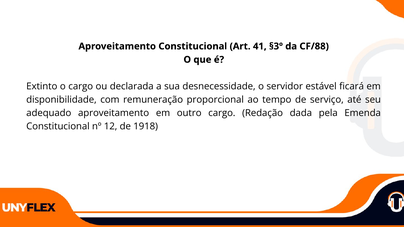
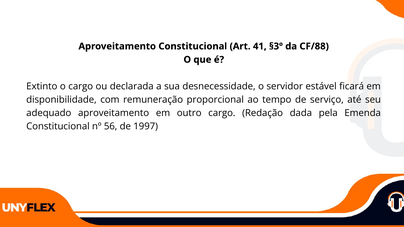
12: 12 -> 56
1918: 1918 -> 1997
